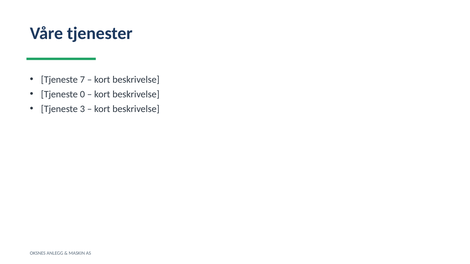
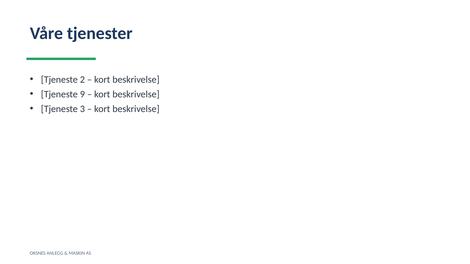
7: 7 -> 2
0: 0 -> 9
